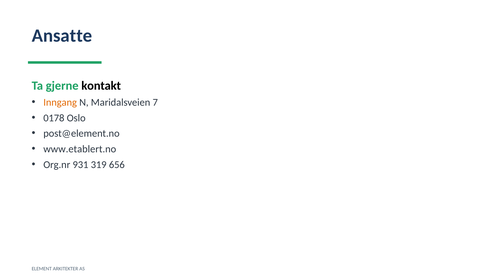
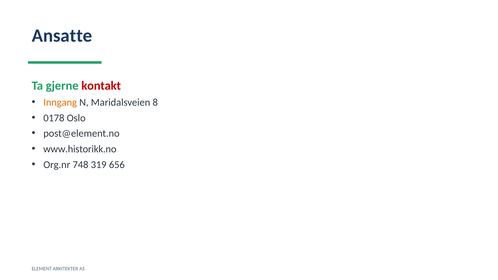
kontakt colour: black -> red
7: 7 -> 8
www.etablert.no: www.etablert.no -> www.historikk.no
931: 931 -> 748
